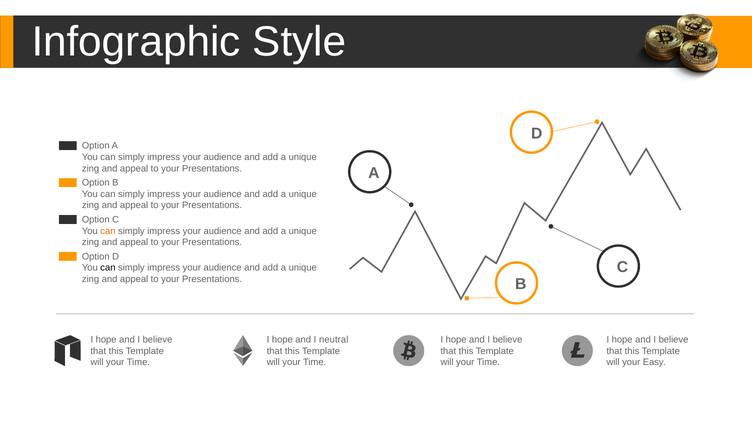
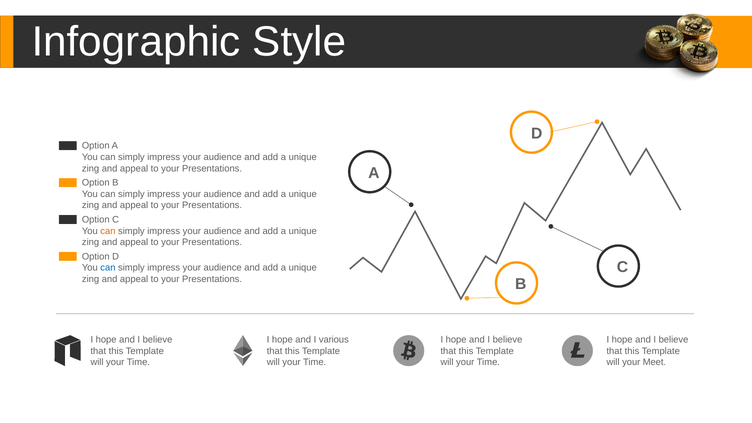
can at (108, 268) colour: black -> blue
neutral: neutral -> various
Easy: Easy -> Meet
